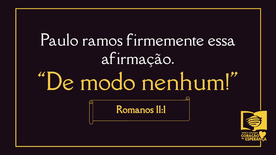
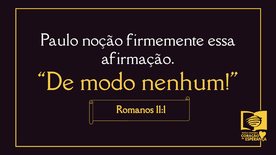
ramos: ramos -> noção
